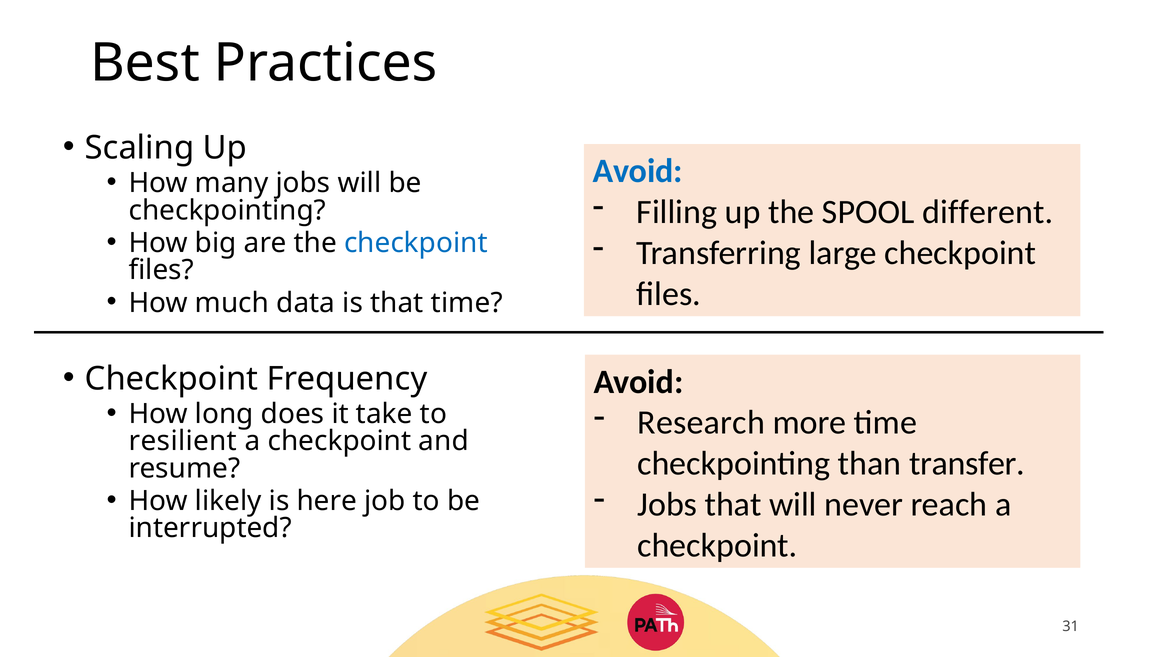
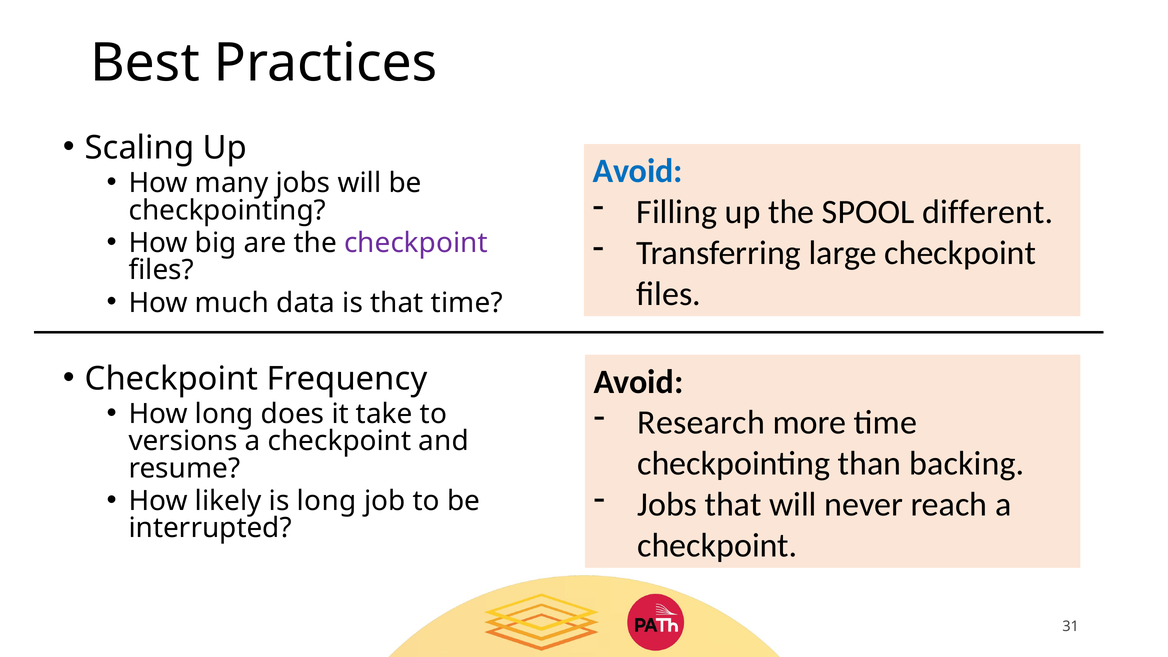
checkpoint at (416, 243) colour: blue -> purple
resilient: resilient -> versions
transfer: transfer -> backing
is here: here -> long
